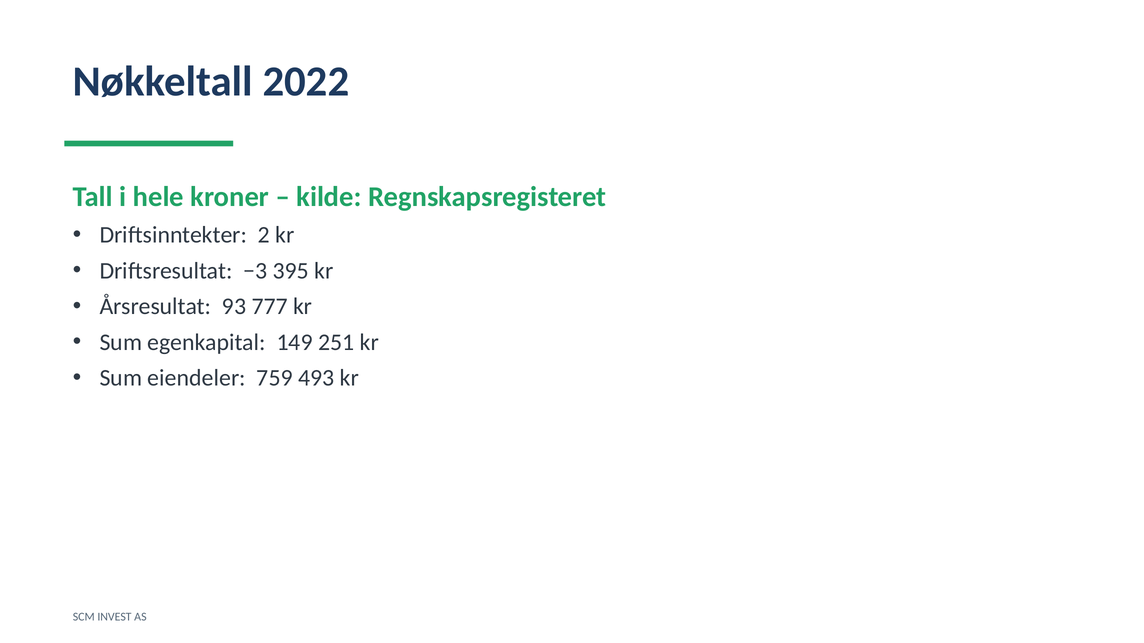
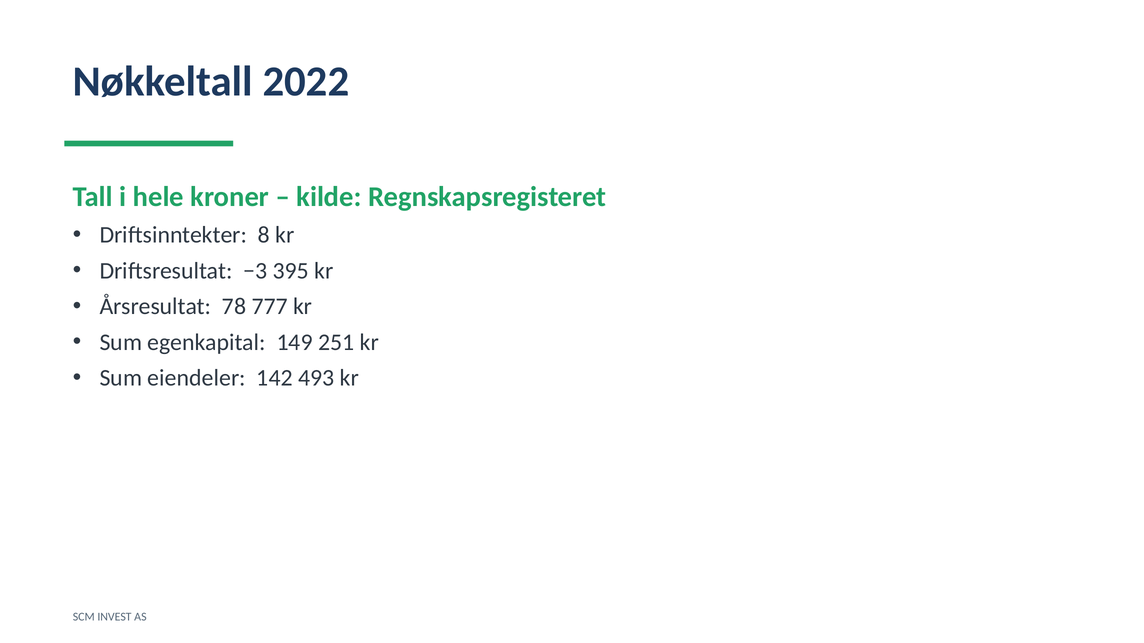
2: 2 -> 8
93: 93 -> 78
759: 759 -> 142
